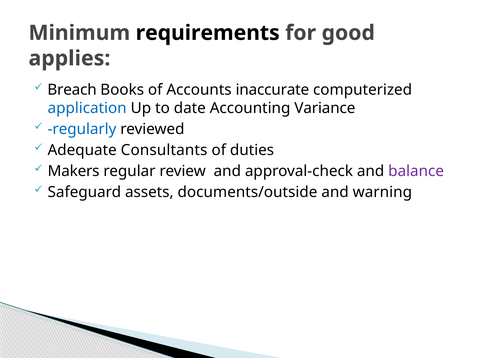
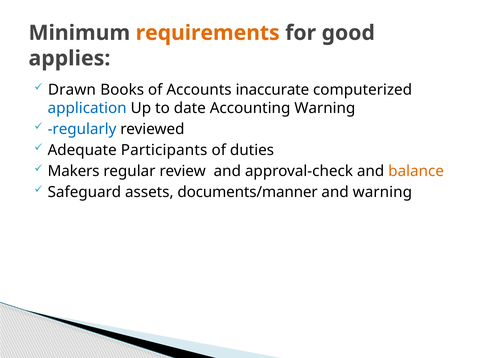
requirements colour: black -> orange
Breach: Breach -> Drawn
Accounting Variance: Variance -> Warning
Consultants: Consultants -> Participants
balance colour: purple -> orange
documents/outside: documents/outside -> documents/manner
